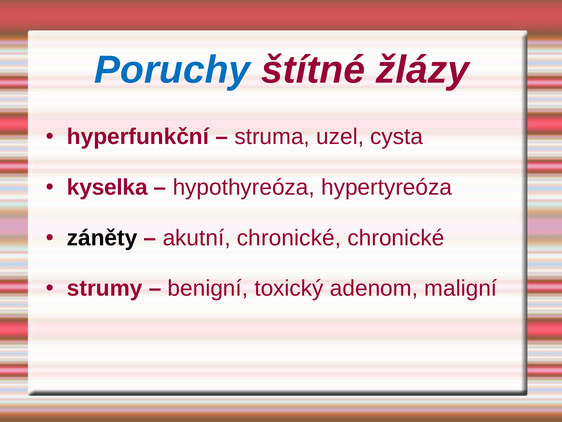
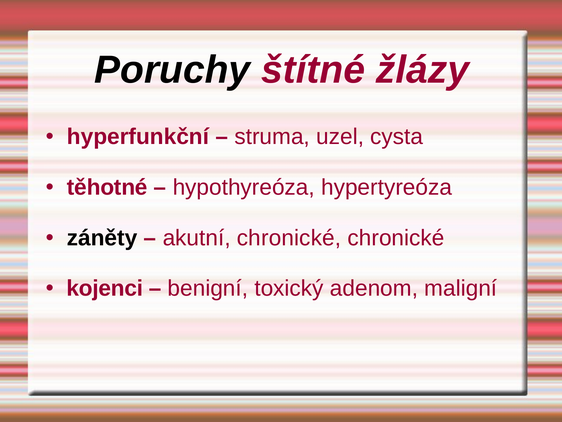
Poruchy colour: blue -> black
kyselka: kyselka -> těhotné
strumy: strumy -> kojenci
